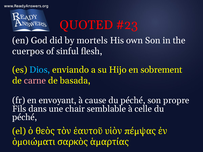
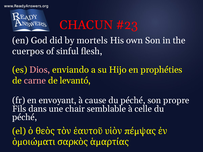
QUOTED: QUOTED -> CHACUN
Dios colour: light blue -> pink
sobrement: sobrement -> prophéties
basada: basada -> levantó
